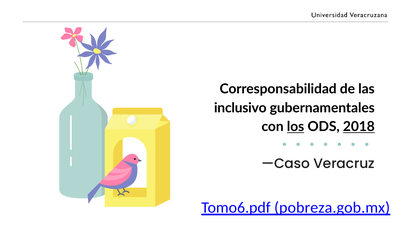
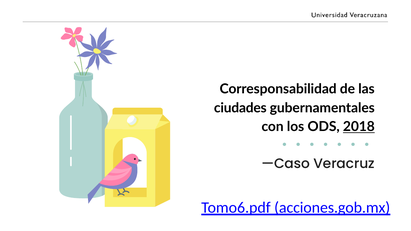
inclusivo: inclusivo -> ciudades
los underline: present -> none
pobreza.gob.mx: pobreza.gob.mx -> acciones.gob.mx
